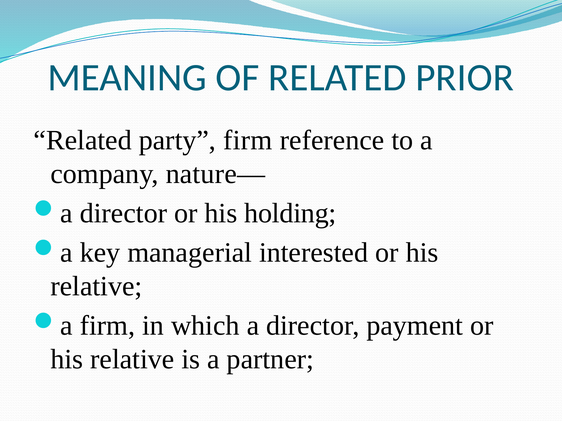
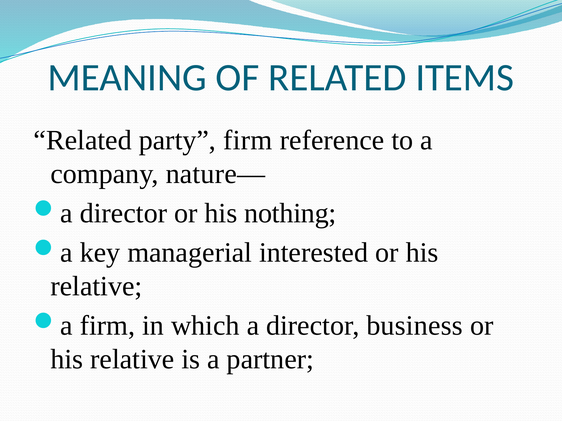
PRIOR: PRIOR -> ITEMS
holding: holding -> nothing
payment: payment -> business
